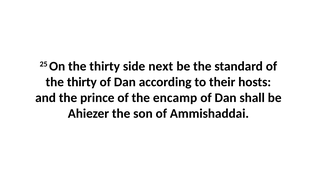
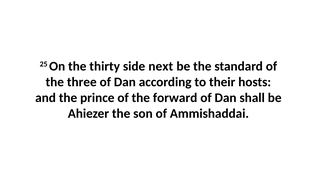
thirty at (82, 82): thirty -> three
encamp: encamp -> forward
